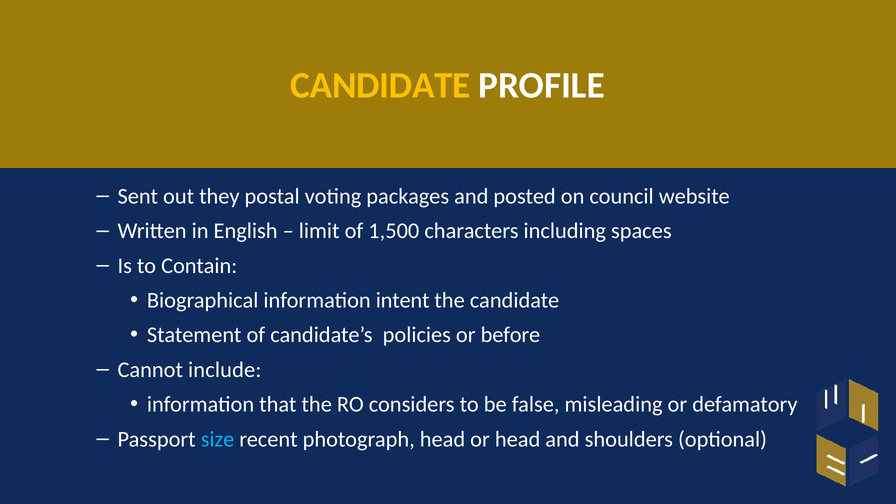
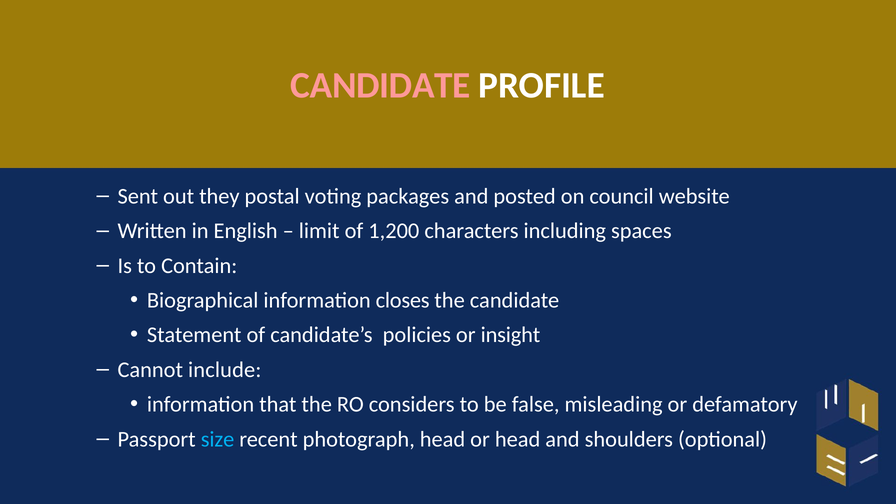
CANDIDATE at (380, 86) colour: yellow -> pink
1,500: 1,500 -> 1,200
intent: intent -> closes
before: before -> insight
